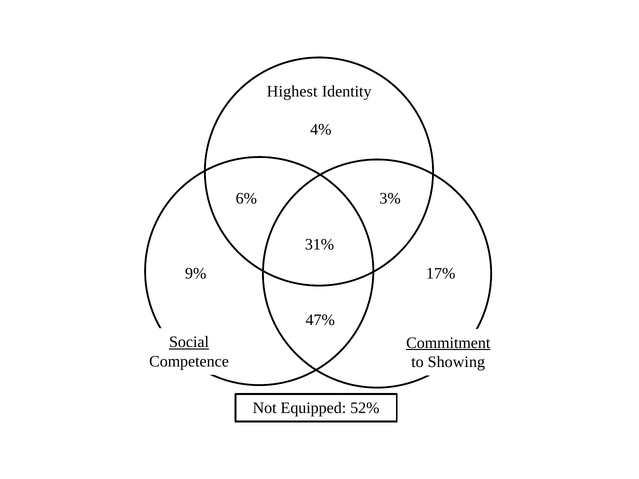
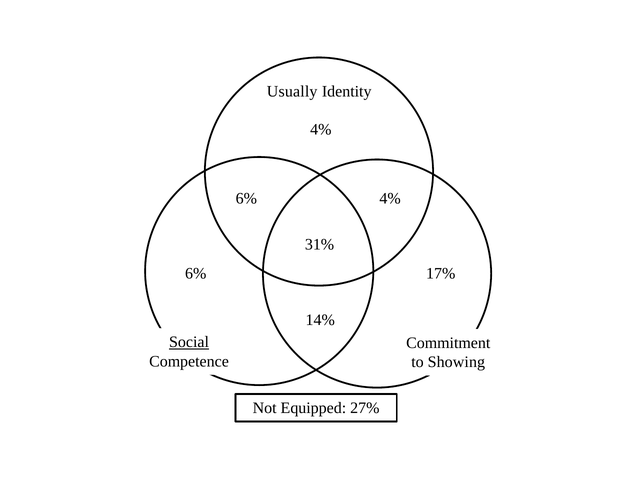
Highest: Highest -> Usually
6% 3%: 3% -> 4%
9% at (196, 274): 9% -> 6%
47%: 47% -> 14%
Commitment underline: present -> none
52%: 52% -> 27%
